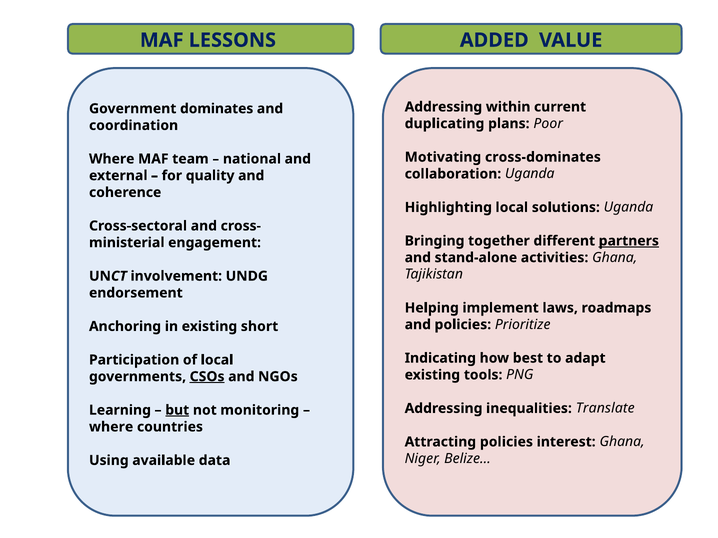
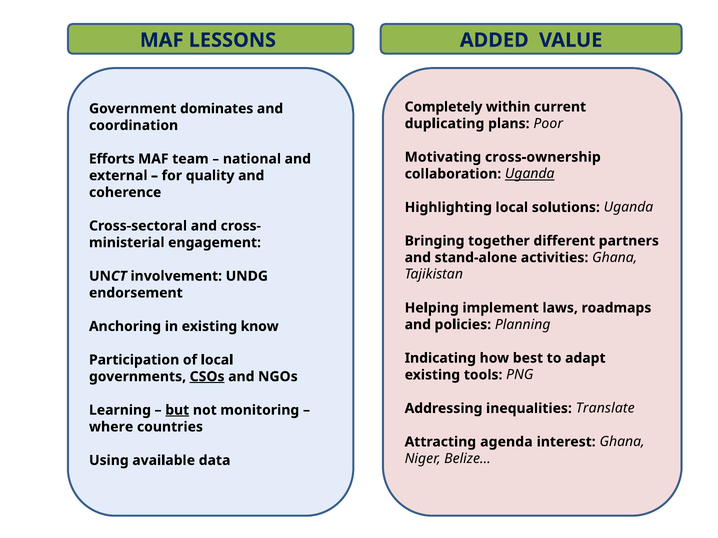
Addressing at (443, 107): Addressing -> Completely
cross-dominates: cross-dominates -> cross-ownership
Where at (112, 159): Where -> Efforts
Uganda at (530, 174) underline: none -> present
partners underline: present -> none
Prioritize: Prioritize -> Planning
short: short -> know
Attracting policies: policies -> agenda
